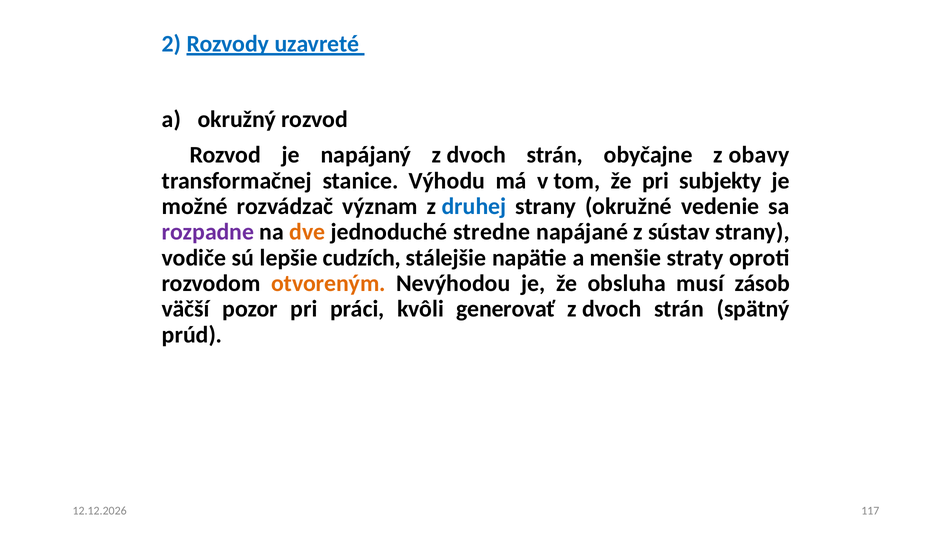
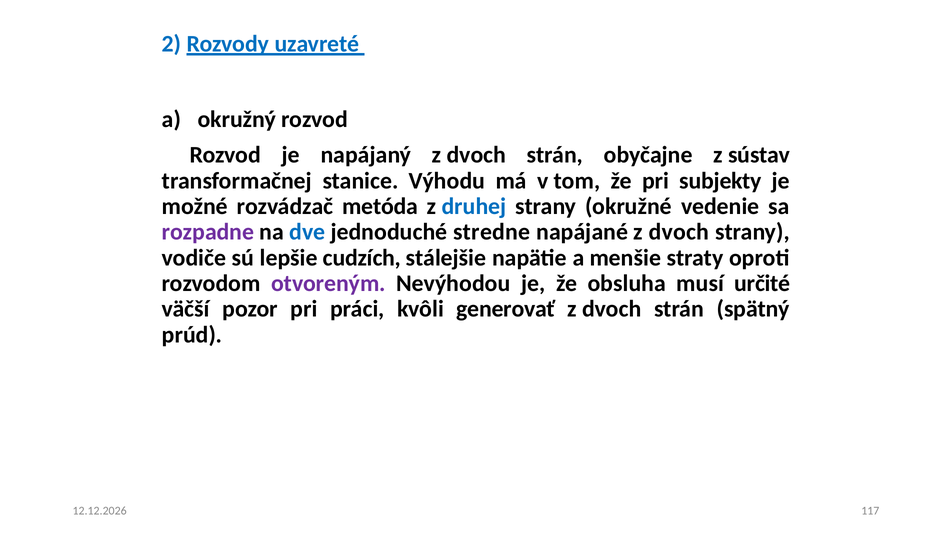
obavy: obavy -> sústav
význam: význam -> metóda
dve colour: orange -> blue
napájané z sústav: sústav -> dvoch
otvoreným colour: orange -> purple
zásob: zásob -> určité
